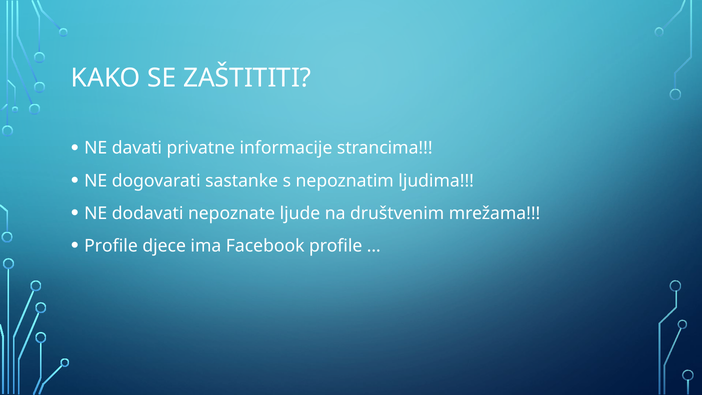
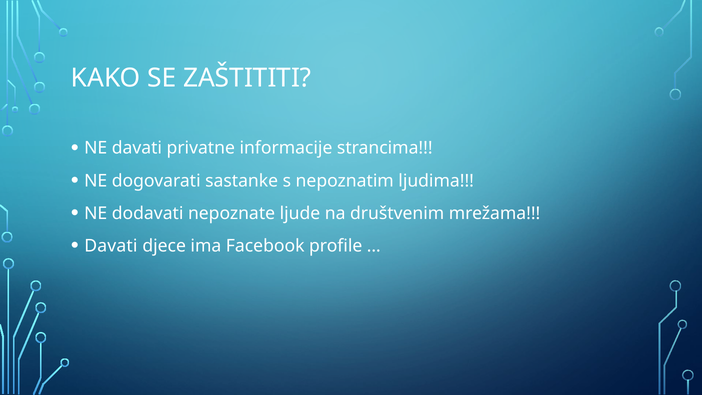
Profile at (111, 246): Profile -> Davati
